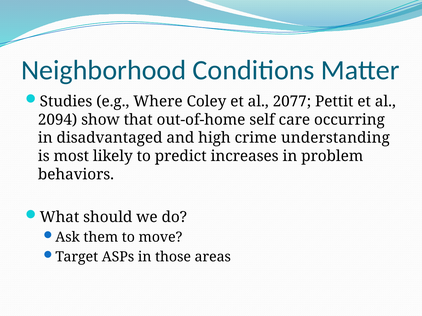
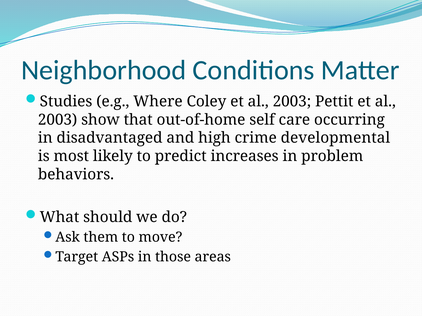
Coley et al 2077: 2077 -> 2003
2094 at (58, 120): 2094 -> 2003
understanding: understanding -> developmental
